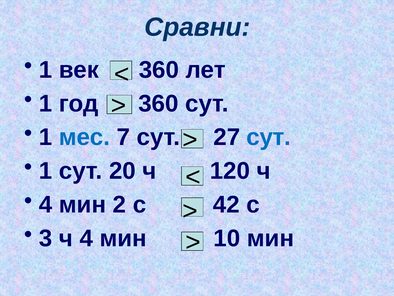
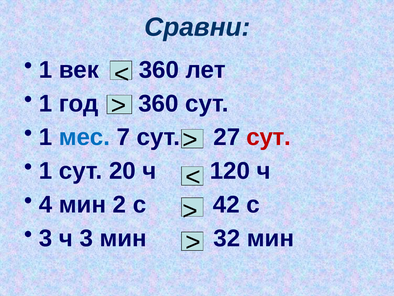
сут at (269, 137) colour: blue -> red
ч 4: 4 -> 3
10: 10 -> 32
